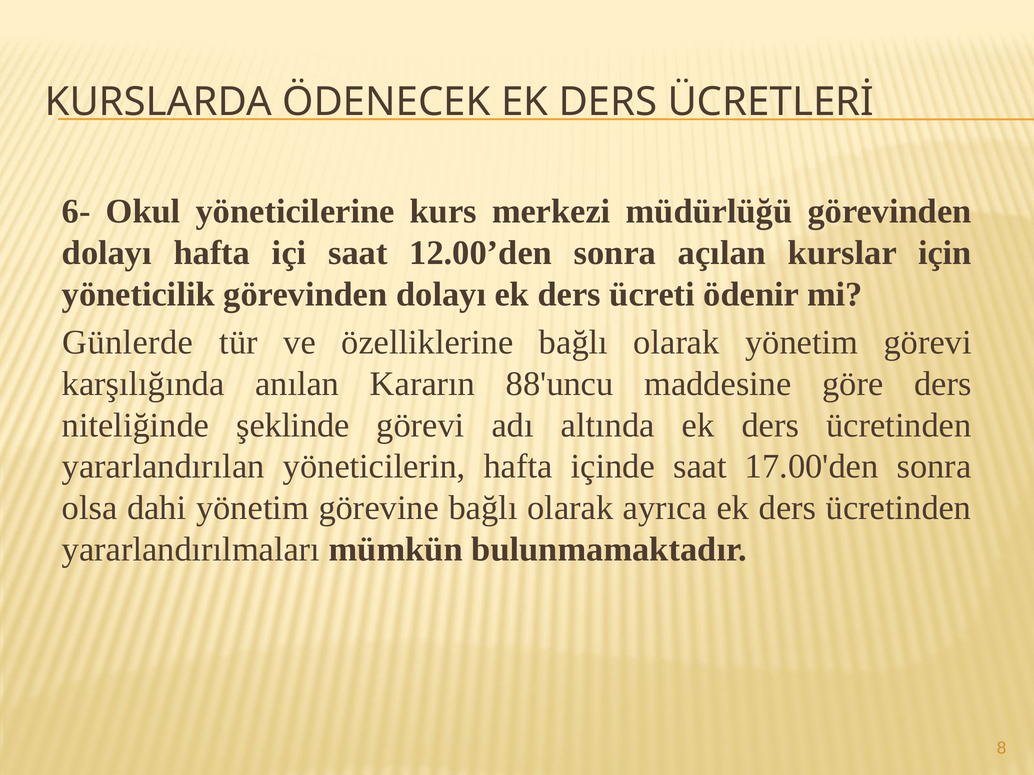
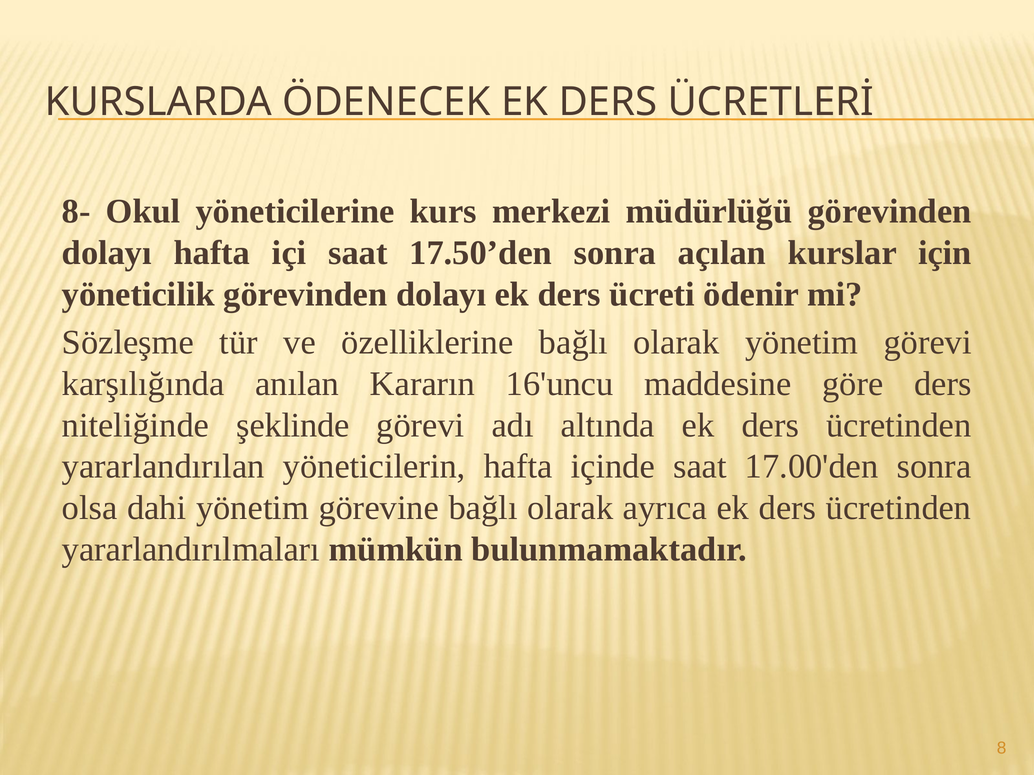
6-: 6- -> 8-
12.00’den: 12.00’den -> 17.50’den
Günlerde: Günlerde -> Sözleşme
88'uncu: 88'uncu -> 16'uncu
